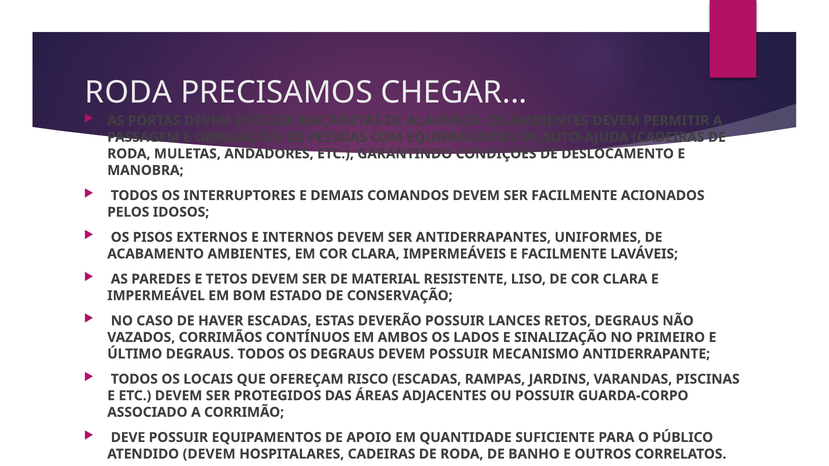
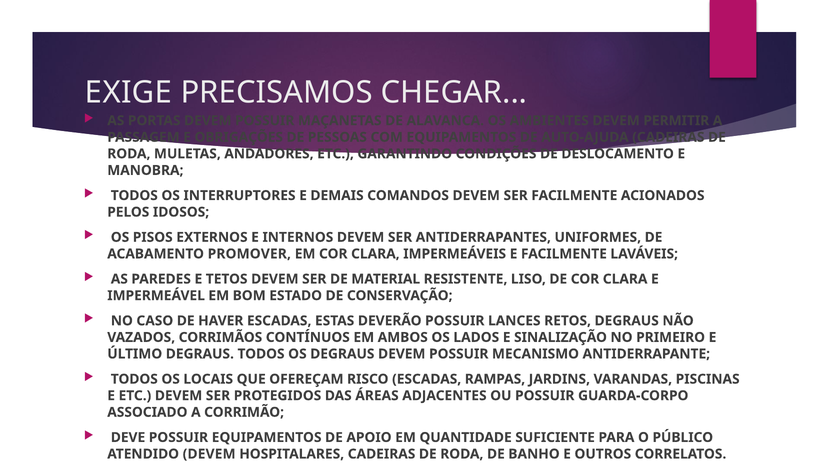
RODA at (129, 92): RODA -> EXIGE
ACABAMENTO AMBIENTES: AMBIENTES -> PROMOVER
